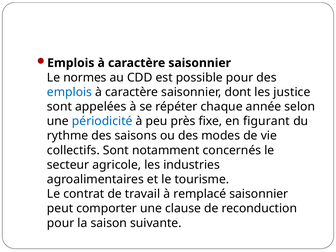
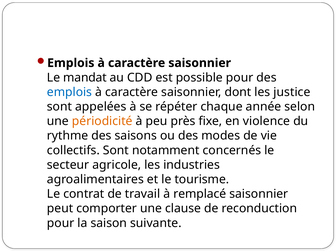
normes: normes -> mandat
périodicité colour: blue -> orange
figurant: figurant -> violence
